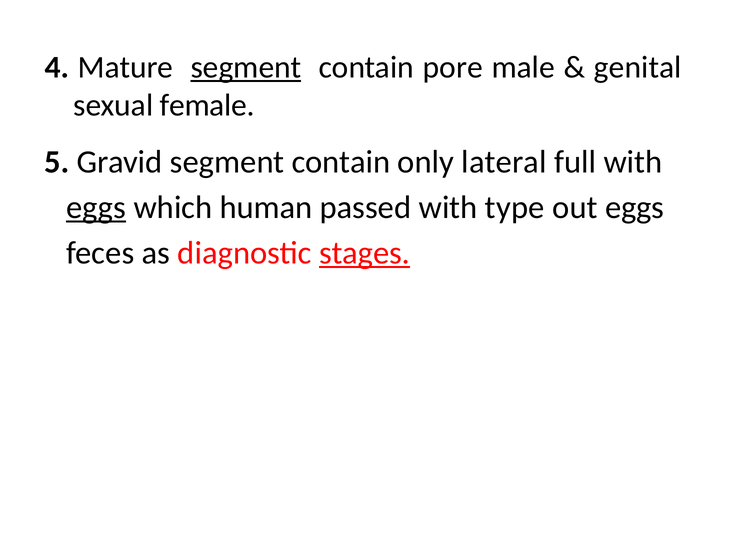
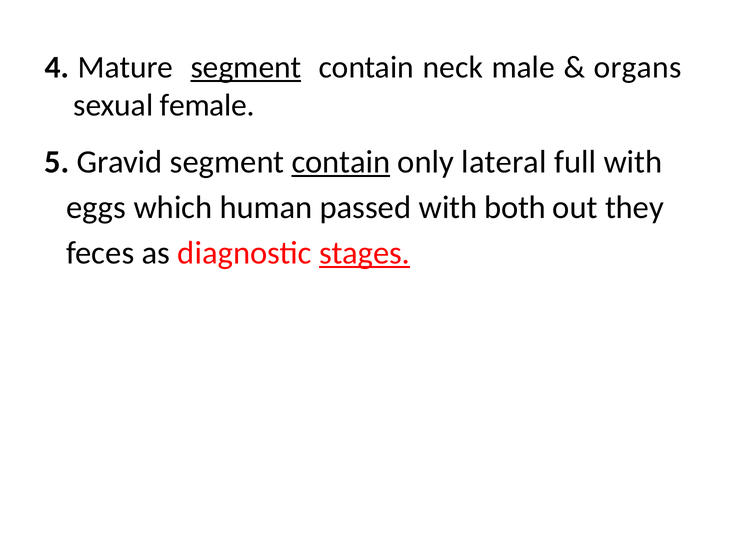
pore: pore -> neck
genital: genital -> organs
contain at (341, 162) underline: none -> present
eggs at (96, 208) underline: present -> none
type: type -> both
out eggs: eggs -> they
